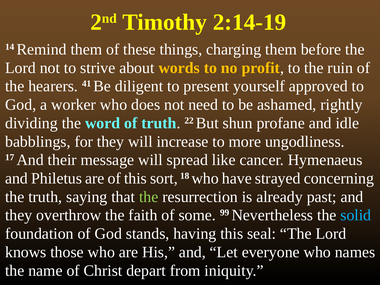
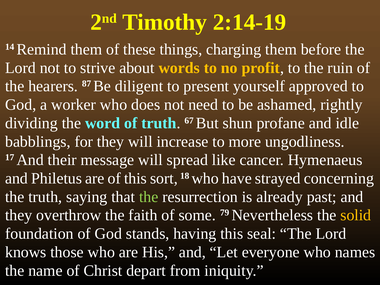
41: 41 -> 87
22: 22 -> 67
99: 99 -> 79
solid colour: light blue -> yellow
